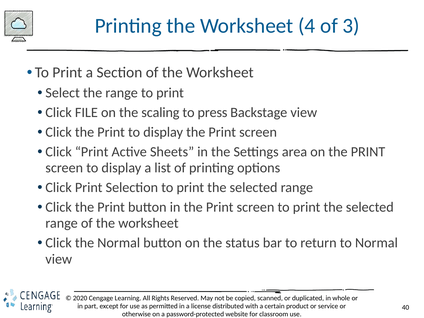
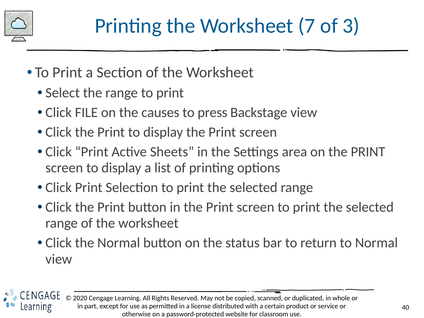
4: 4 -> 7
scaling: scaling -> causes
